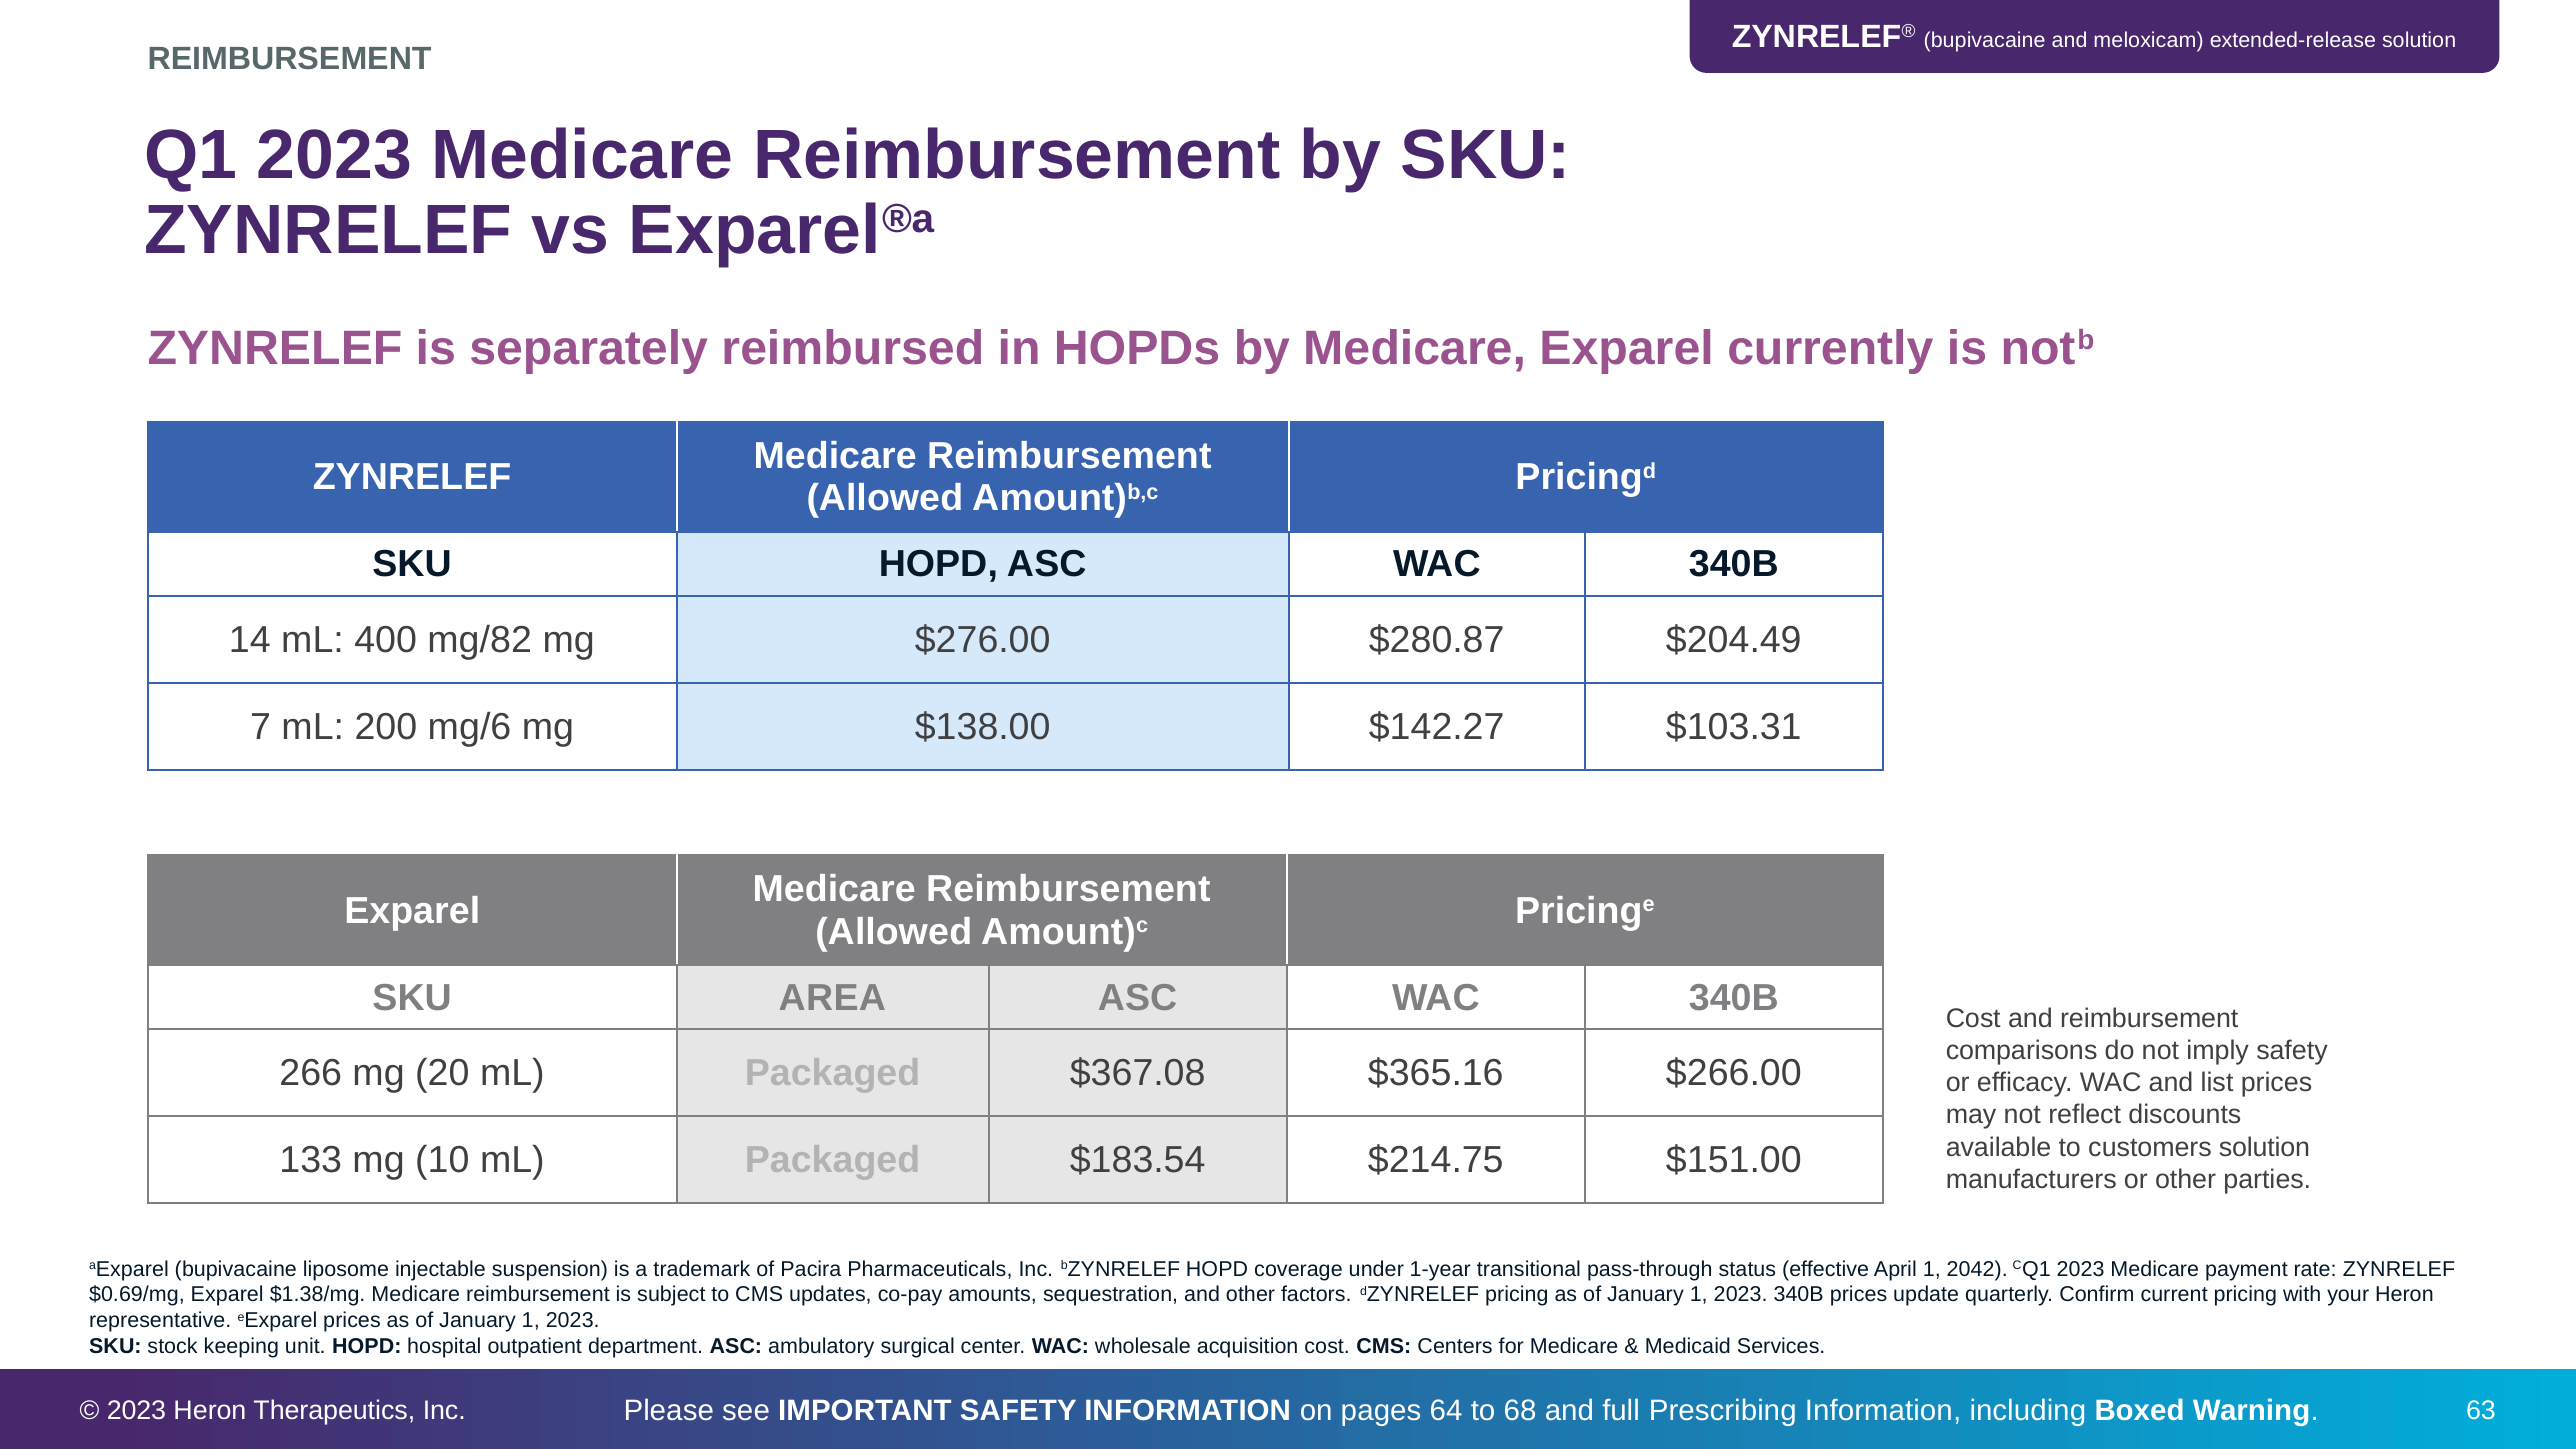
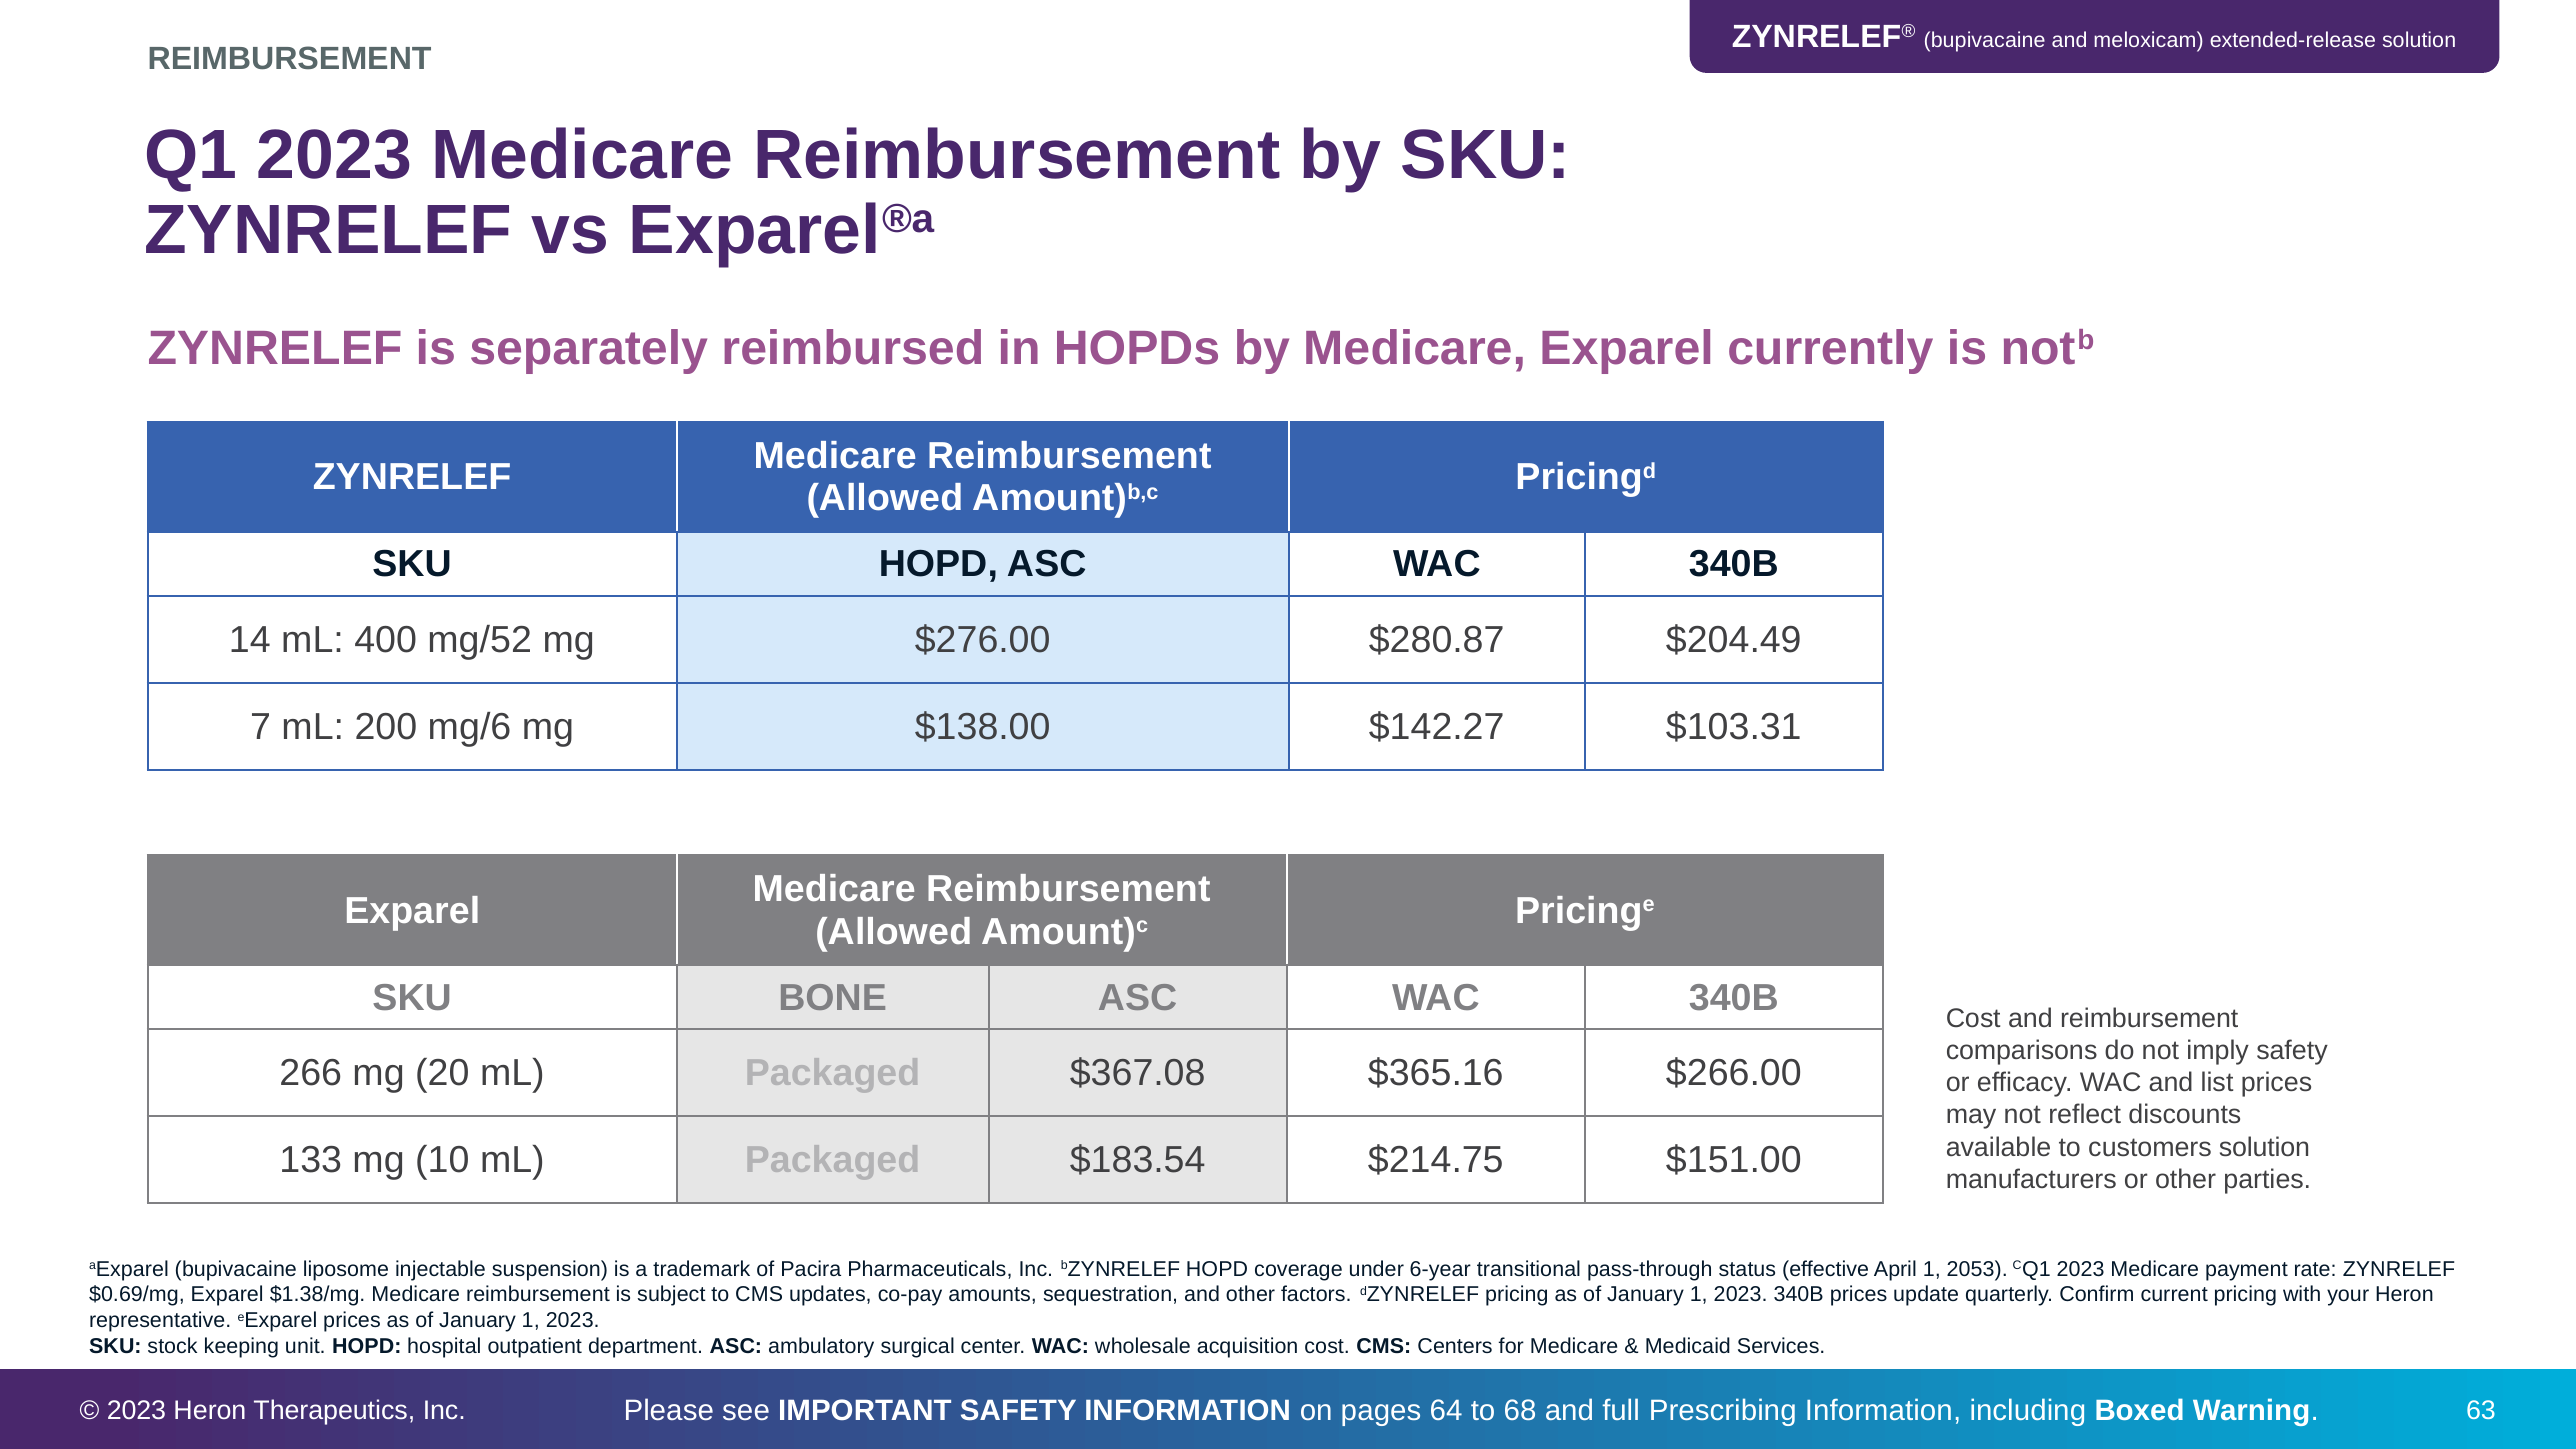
mg/82: mg/82 -> mg/52
AREA: AREA -> BONE
1-year: 1-year -> 6-year
2042: 2042 -> 2053
